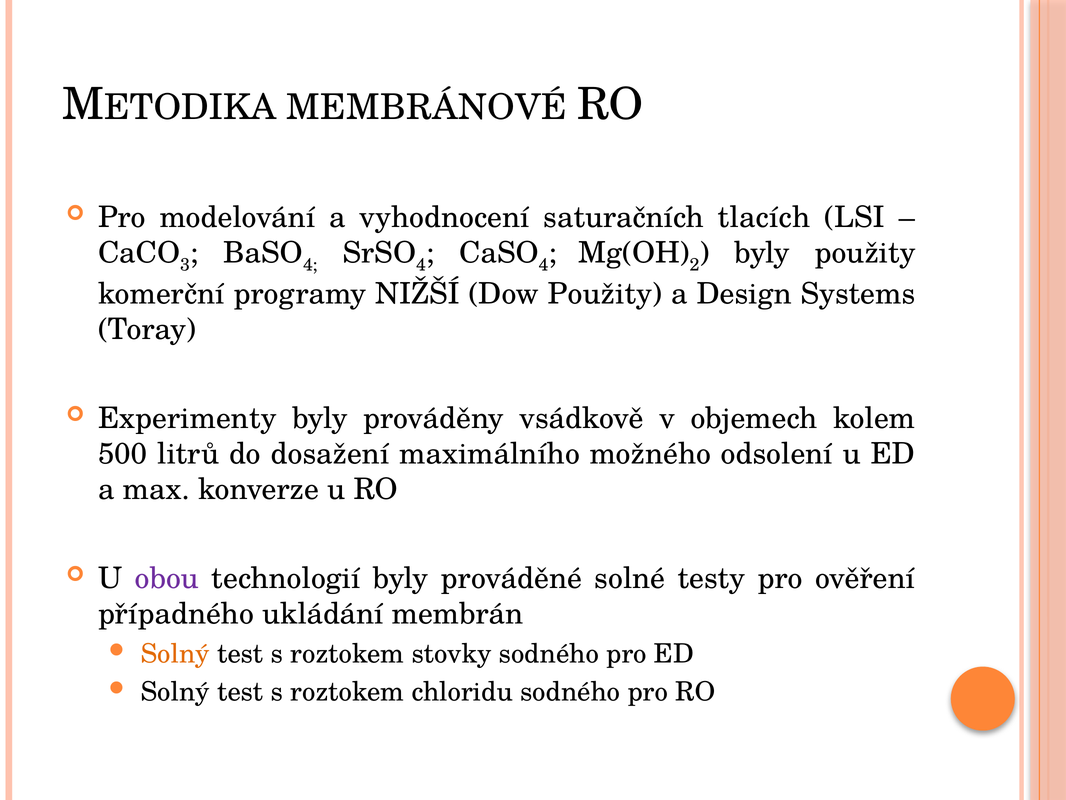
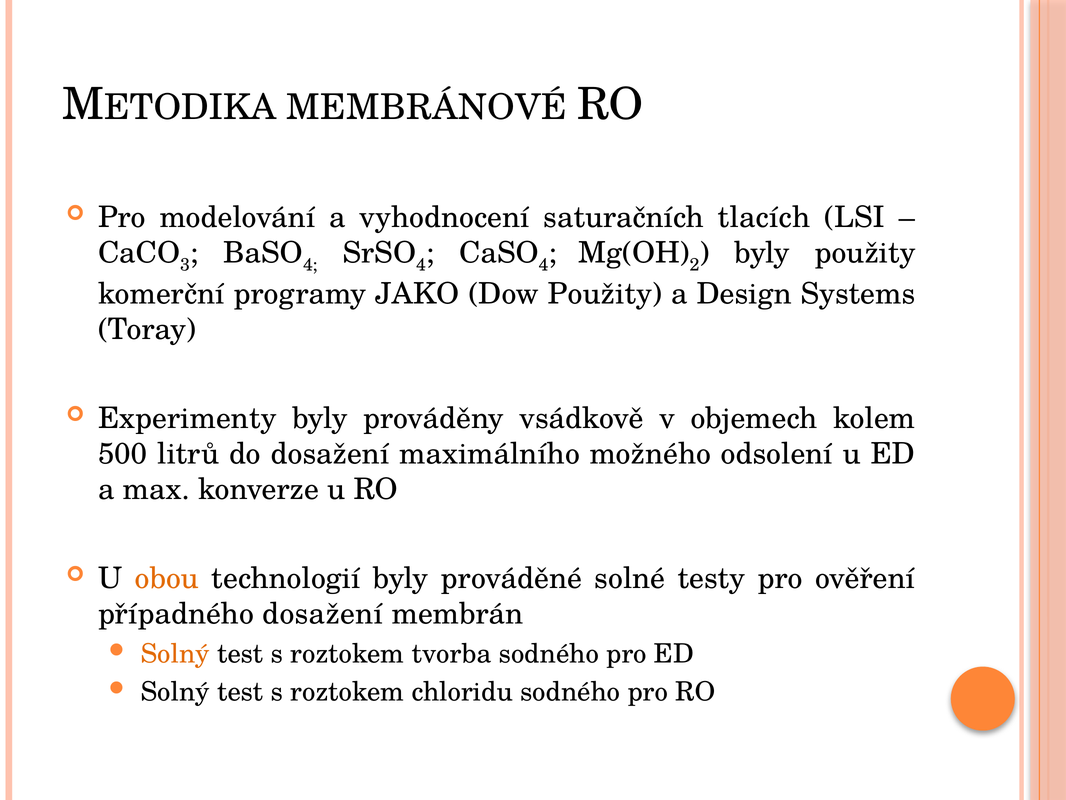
NIŽŠÍ: NIŽŠÍ -> JAKO
obou colour: purple -> orange
případného ukládání: ukládání -> dosažení
stovky: stovky -> tvorba
